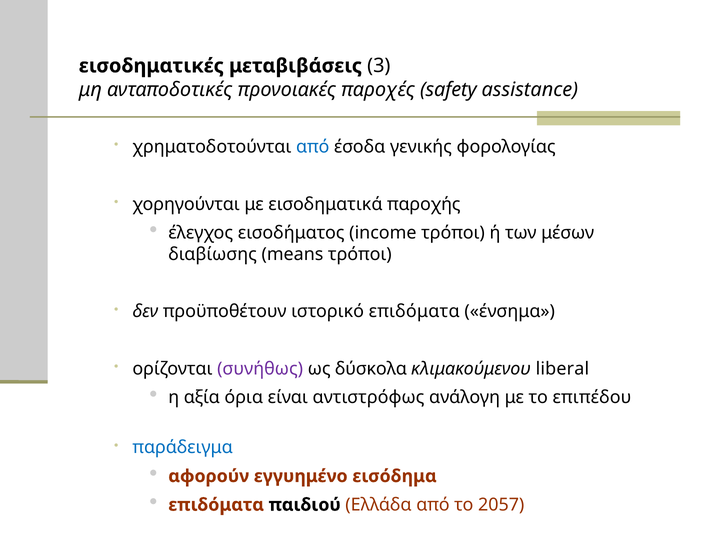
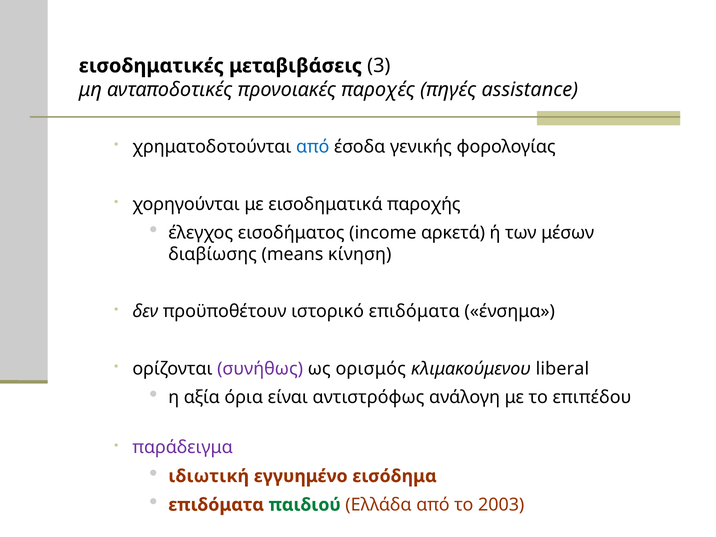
safety: safety -> πηγές
income τρόποι: τρόποι -> αρκετά
means τρόποι: τρόποι -> κίνηση
δύσκολα: δύσκολα -> ορισμός
παράδειγμα colour: blue -> purple
αφορούν: αφορούν -> ιδιωτική
παιδιού colour: black -> green
2057: 2057 -> 2003
